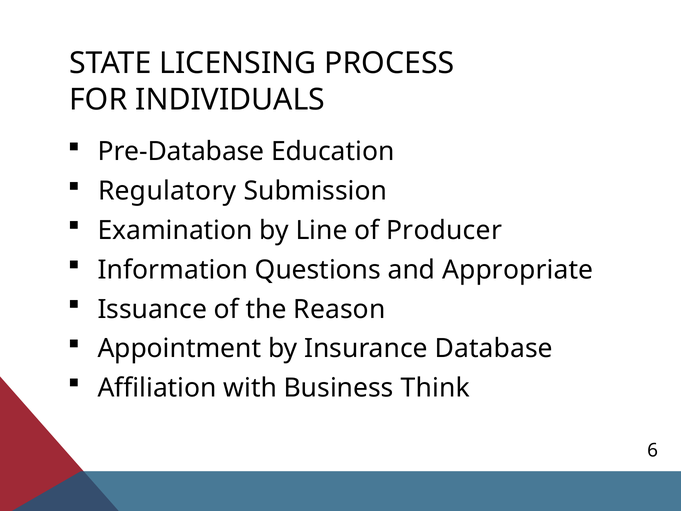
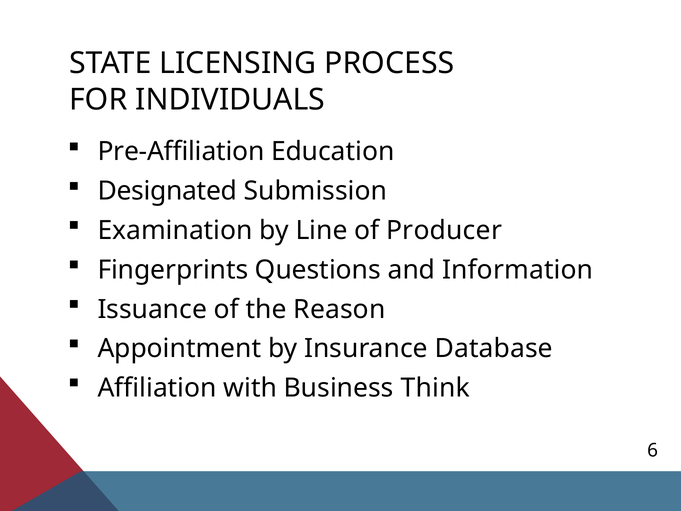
Pre-Database: Pre-Database -> Pre-Affiliation
Regulatory: Regulatory -> Designated
Information: Information -> Fingerprints
Appropriate: Appropriate -> Information
